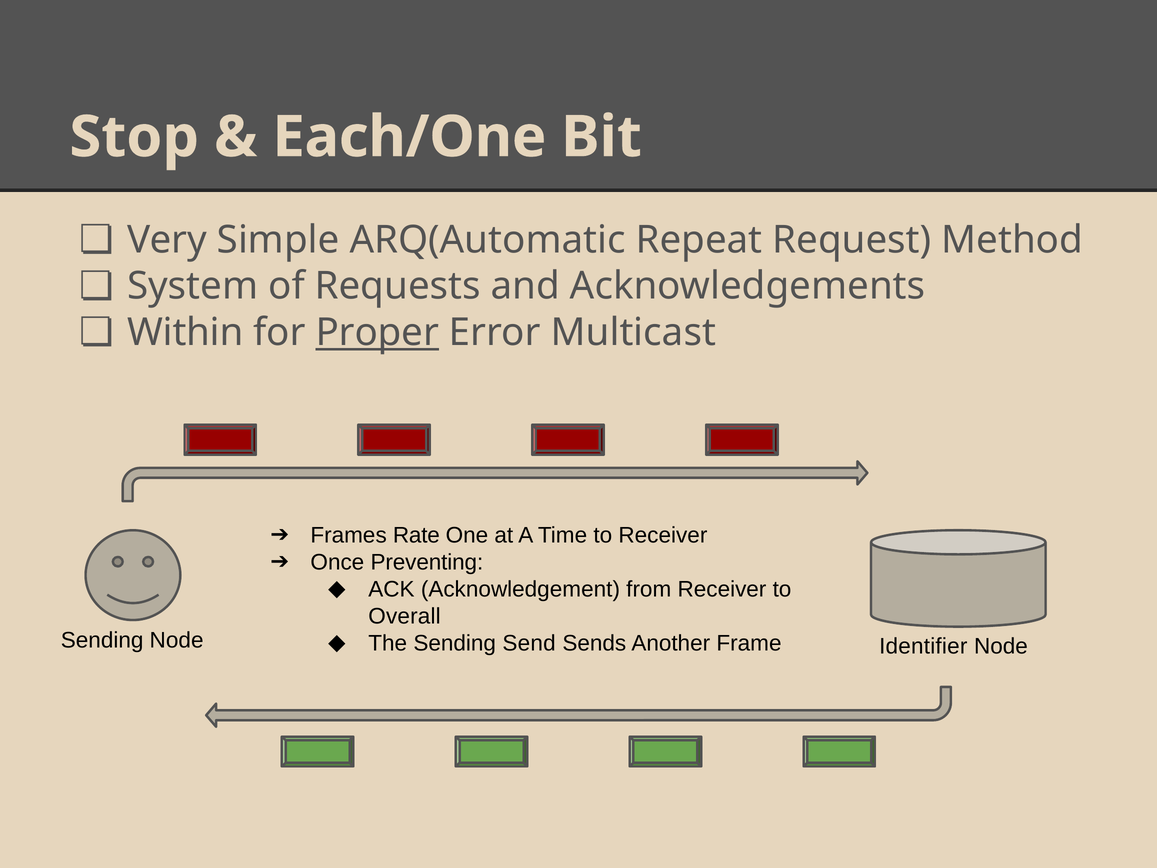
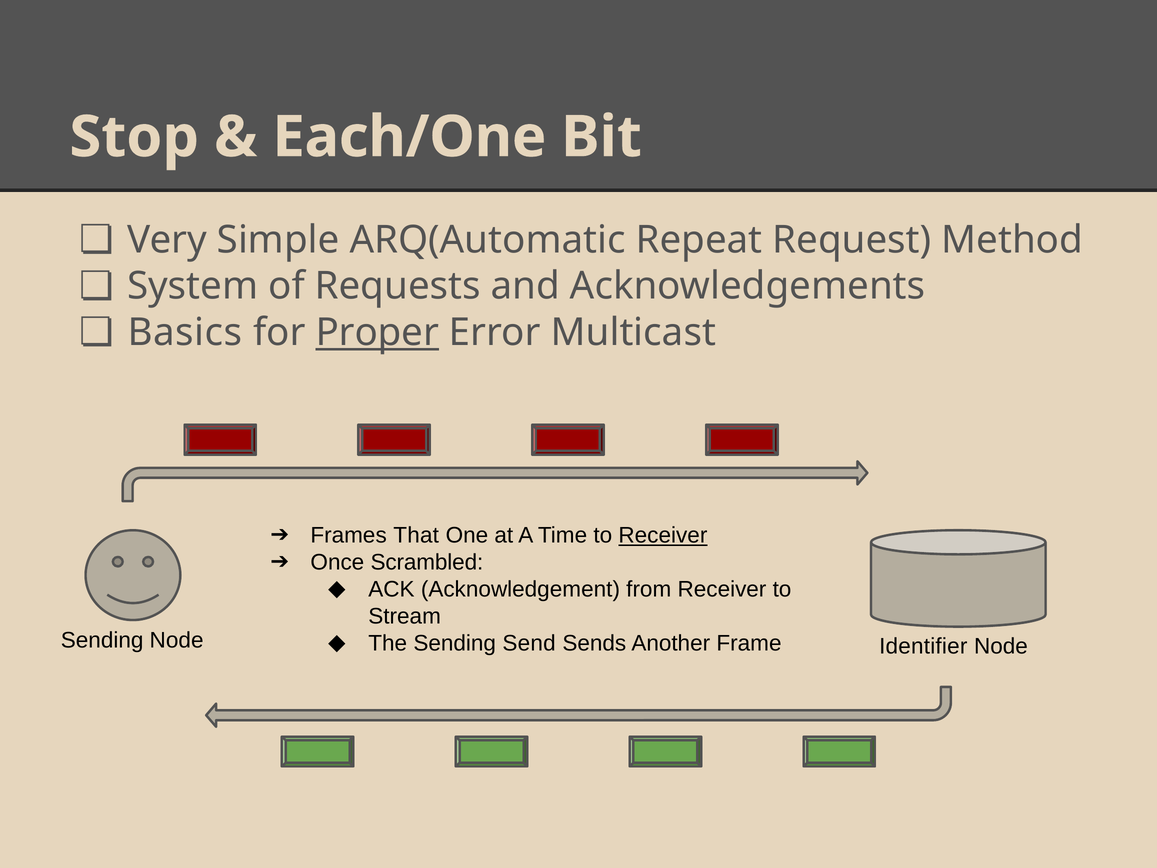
Within: Within -> Basics
Rate: Rate -> That
Receiver at (663, 535) underline: none -> present
Preventing: Preventing -> Scrambled
Overall: Overall -> Stream
